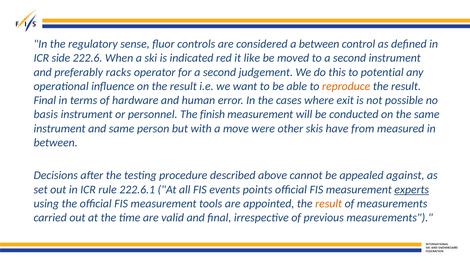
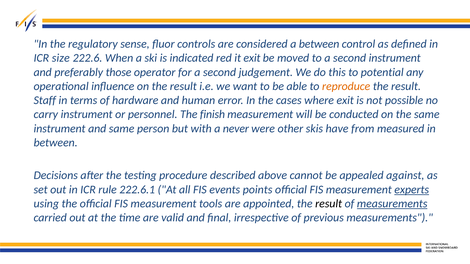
side: side -> size
it like: like -> exit
racks: racks -> those
Final at (45, 100): Final -> Staff
basis: basis -> carry
move: move -> never
result at (329, 204) colour: orange -> black
measurements at (392, 204) underline: none -> present
